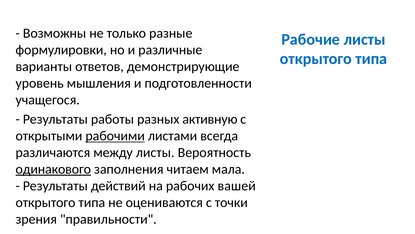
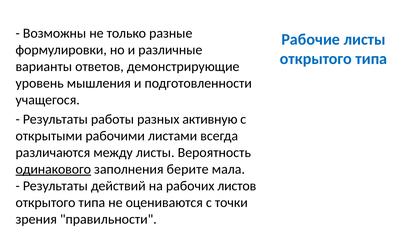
рабочими underline: present -> none
читаем: читаем -> берите
вашей: вашей -> листов
